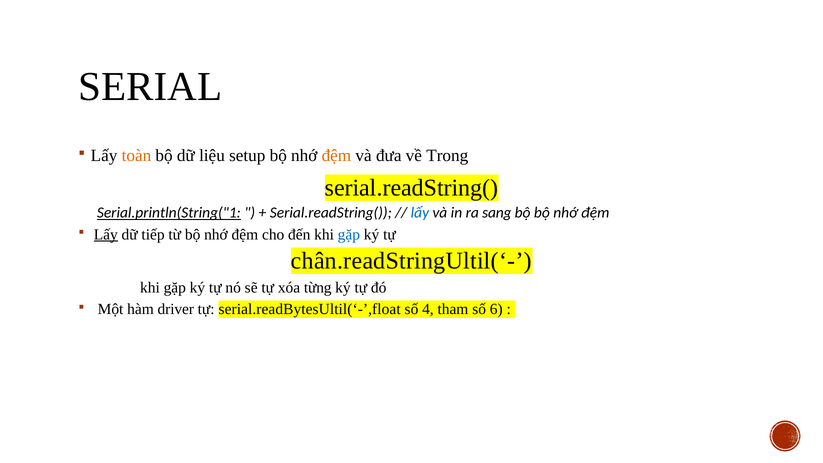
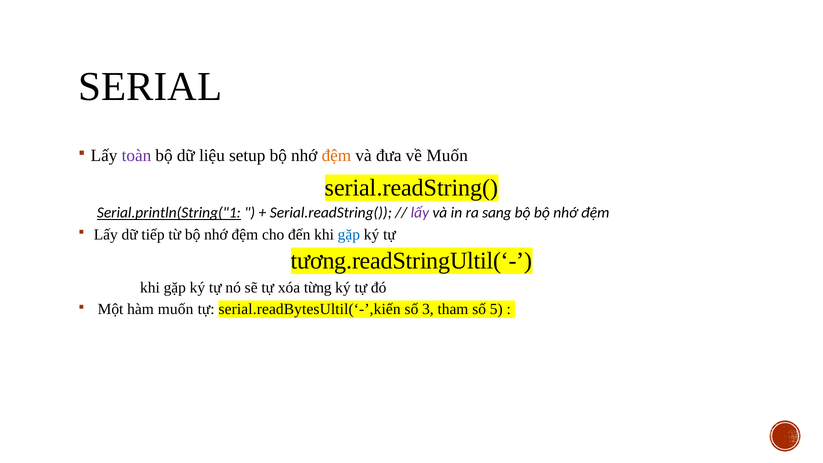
toàn colour: orange -> purple
về Trong: Trong -> Muốn
lấy at (420, 213) colour: blue -> purple
Lấy at (106, 235) underline: present -> none
chân.readStringUltil(‘-: chân.readStringUltil(‘- -> tương.readStringUltil(‘-
hàm driver: driver -> muốn
serial.readBytesUltil(‘-’,float: serial.readBytesUltil(‘-’,float -> serial.readBytesUltil(‘-’,kiến
4: 4 -> 3
6: 6 -> 5
